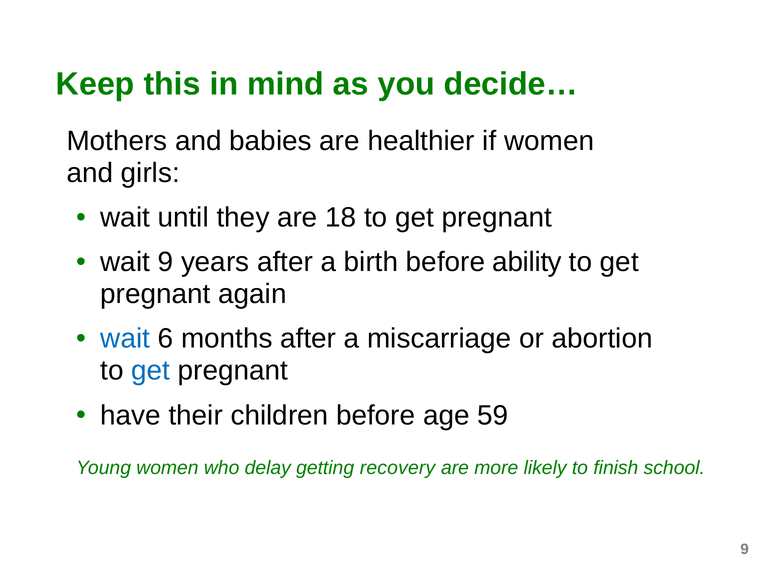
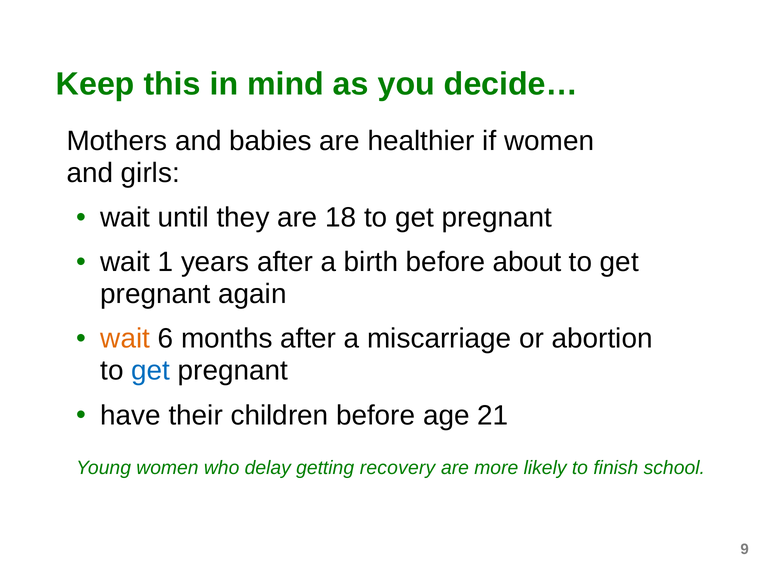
wait 9: 9 -> 1
ability: ability -> about
wait at (125, 339) colour: blue -> orange
59: 59 -> 21
